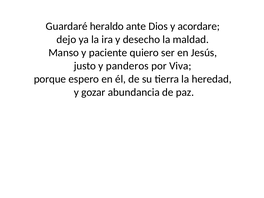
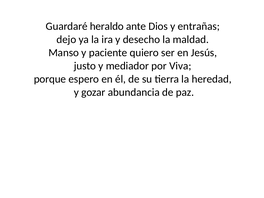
acordare: acordare -> entrañas
panderos: panderos -> mediador
